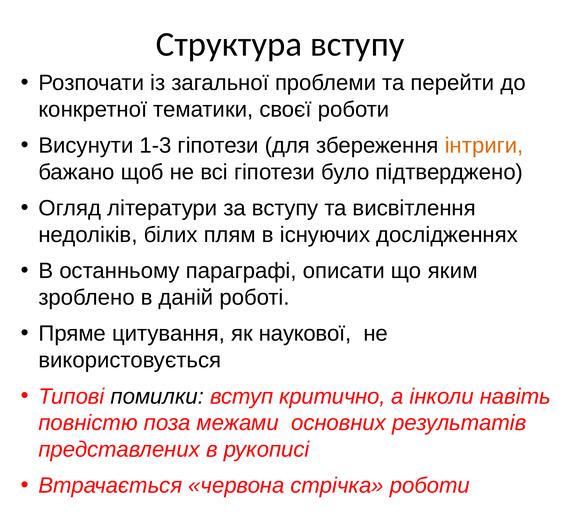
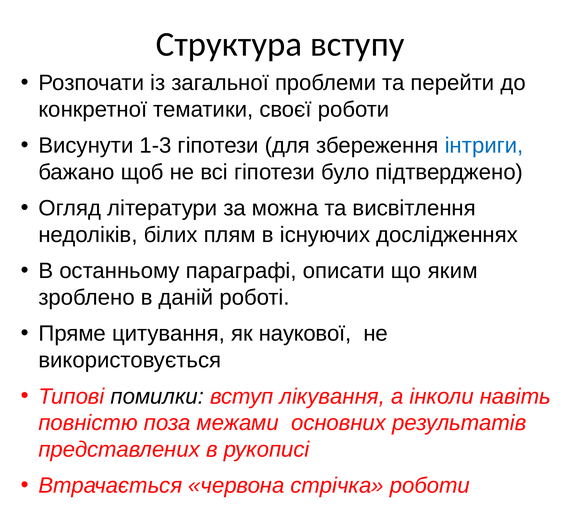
інтриги colour: orange -> blue
за вступу: вступу -> можна
критично: критично -> лікування
